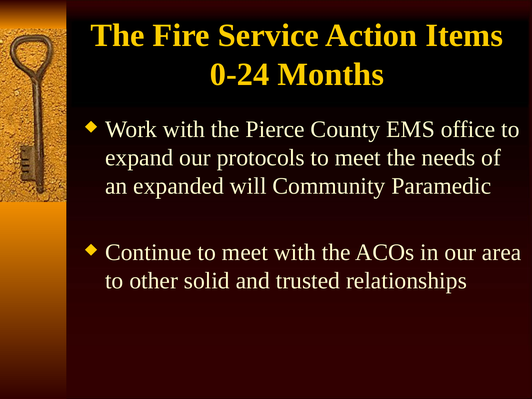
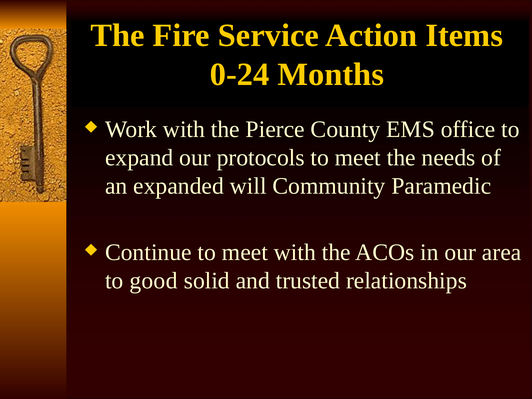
other: other -> good
